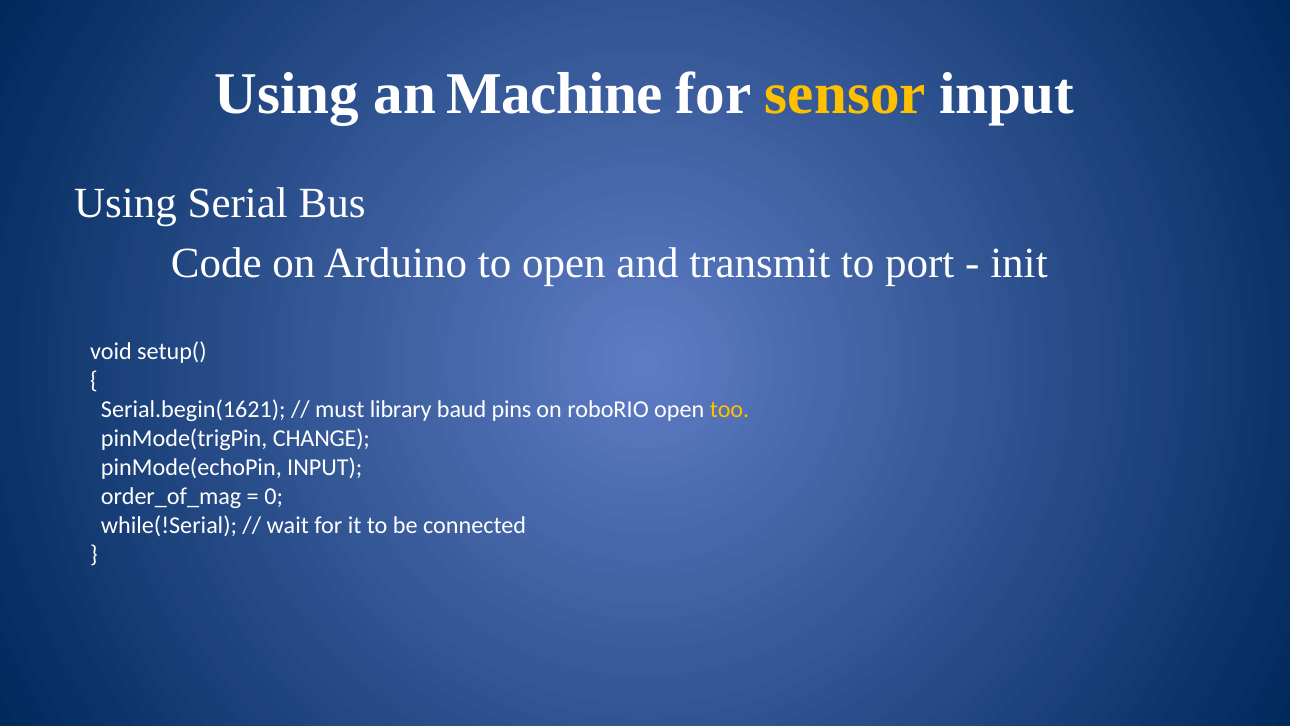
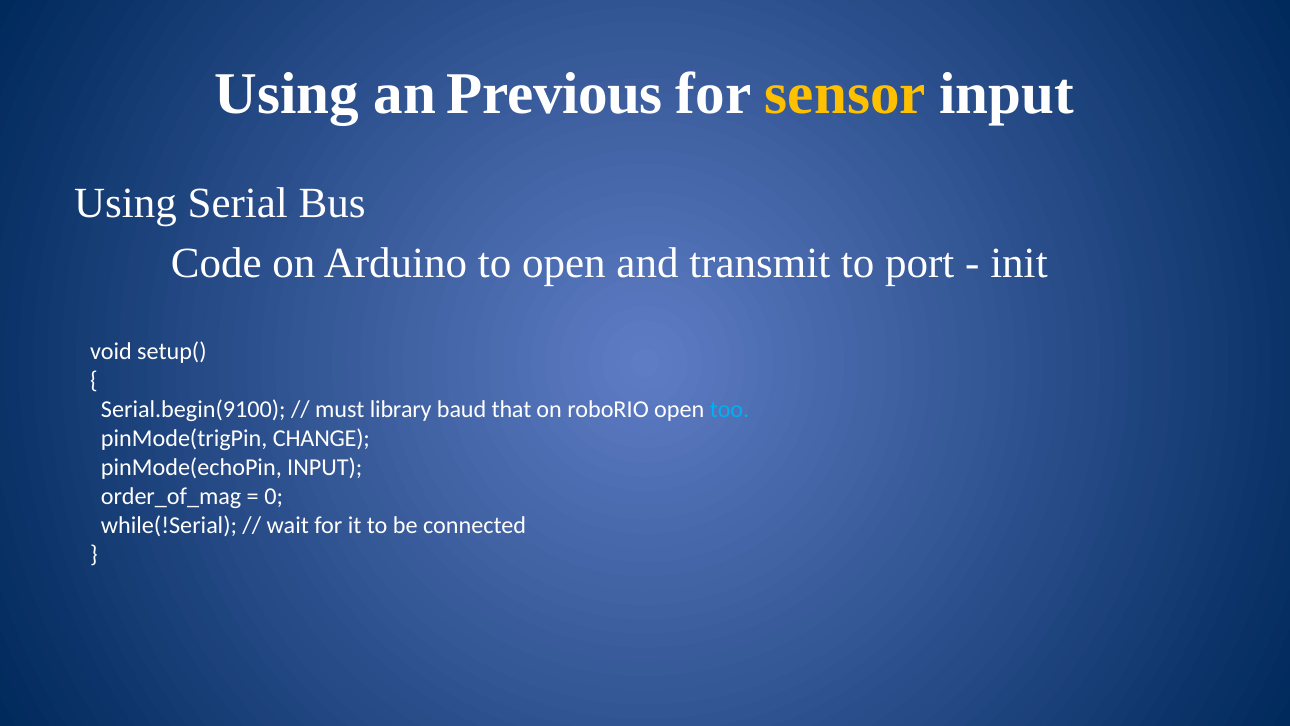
Machine: Machine -> Previous
Serial.begin(1621: Serial.begin(1621 -> Serial.begin(9100
pins: pins -> that
too colour: yellow -> light blue
